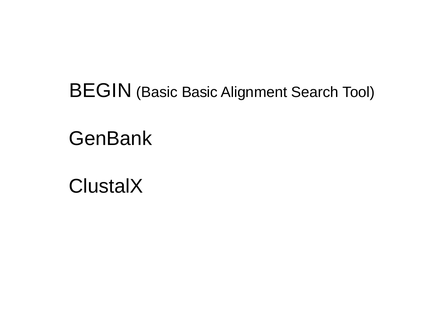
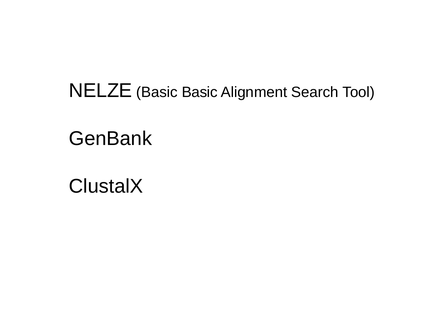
BEGIN: BEGIN -> NELZE
